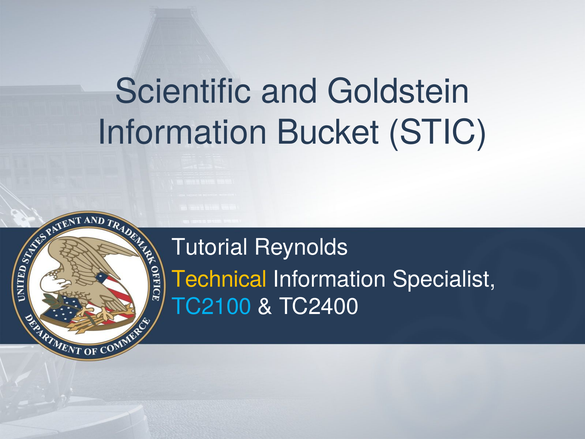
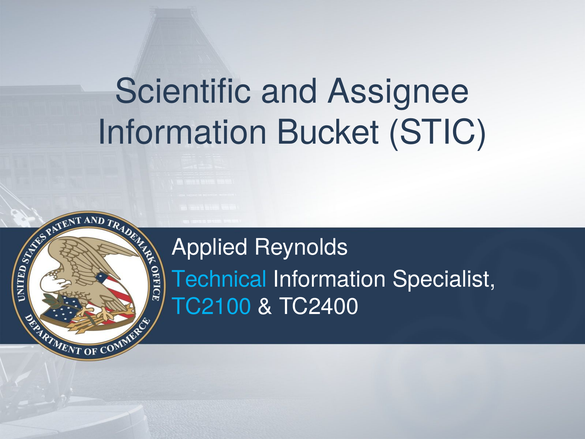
Goldstein: Goldstein -> Assignee
Tutorial: Tutorial -> Applied
Technical colour: yellow -> light blue
